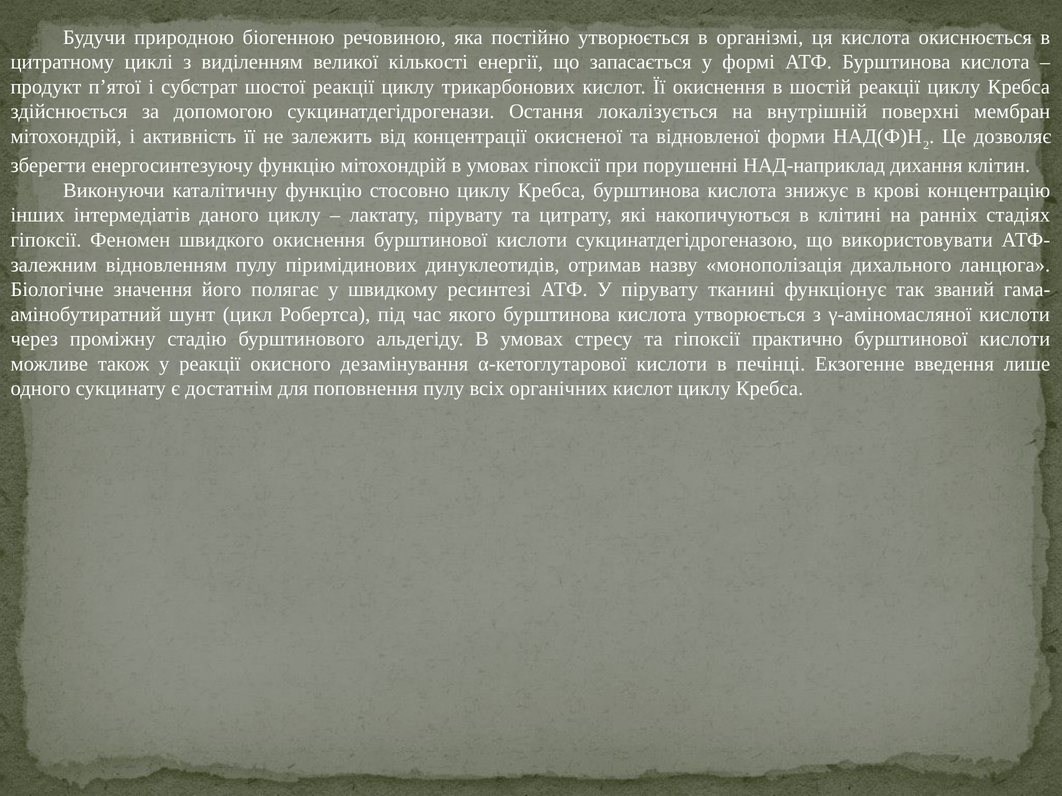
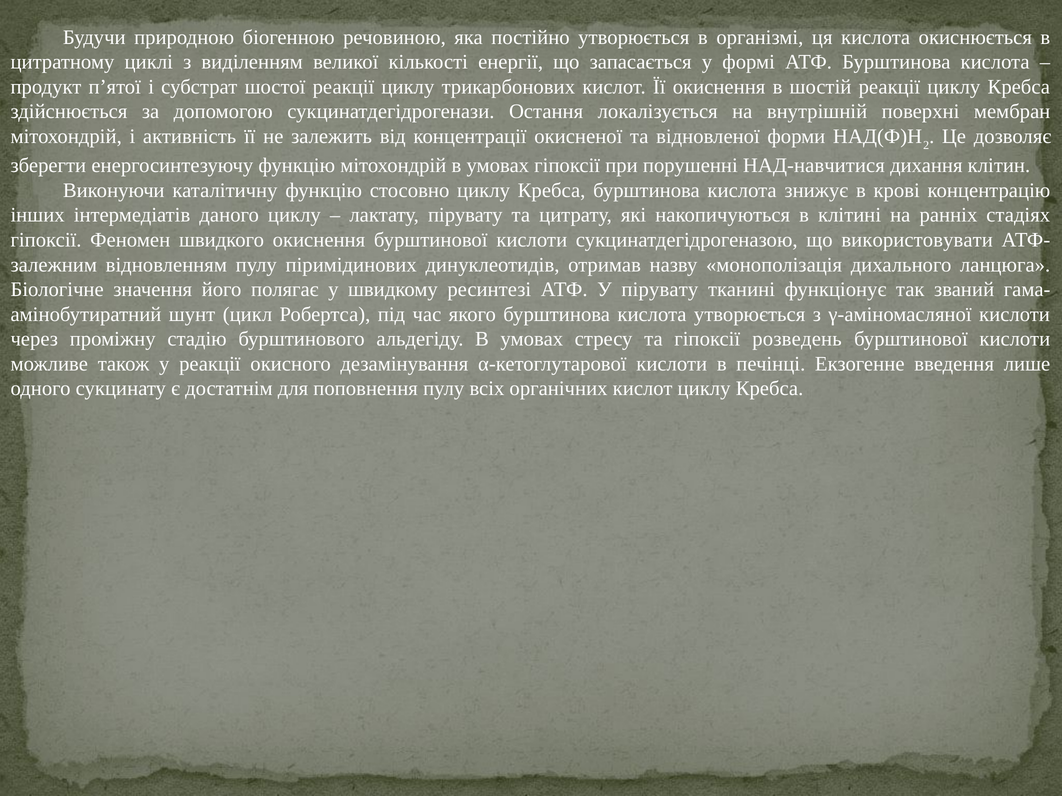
НАД-наприклад: НАД-наприклад -> НАД-навчитися
практично: практично -> розведень
